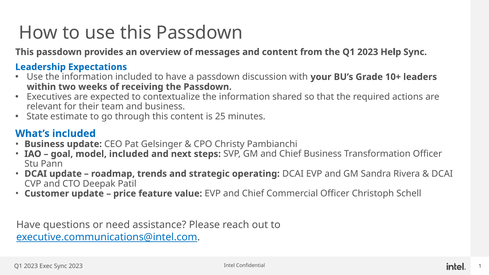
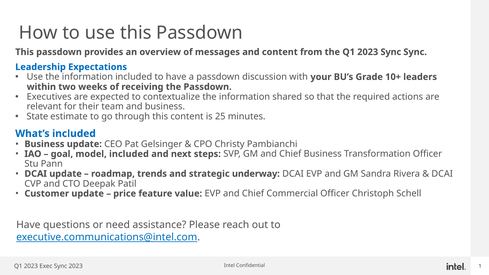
2023 Help: Help -> Sync
operating: operating -> underway
